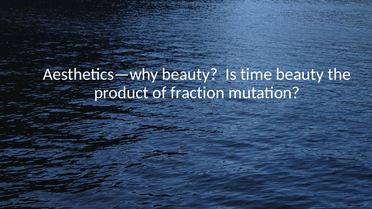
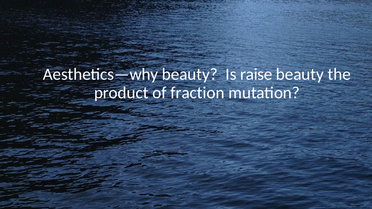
time: time -> raise
